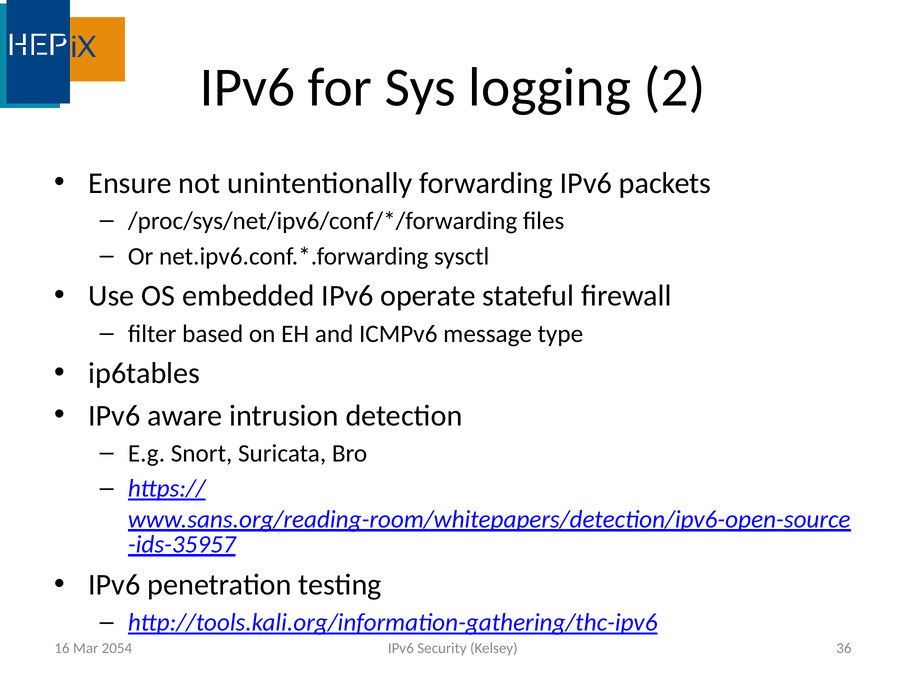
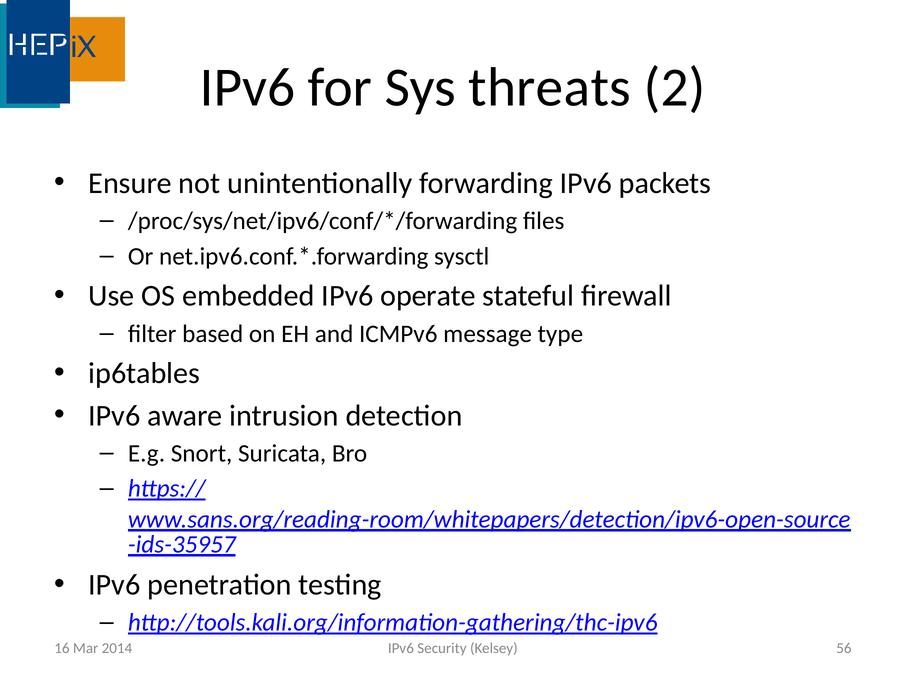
logging: logging -> threats
2054: 2054 -> 2014
36: 36 -> 56
